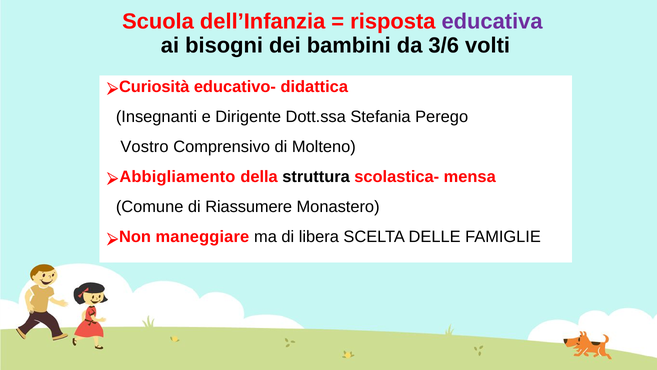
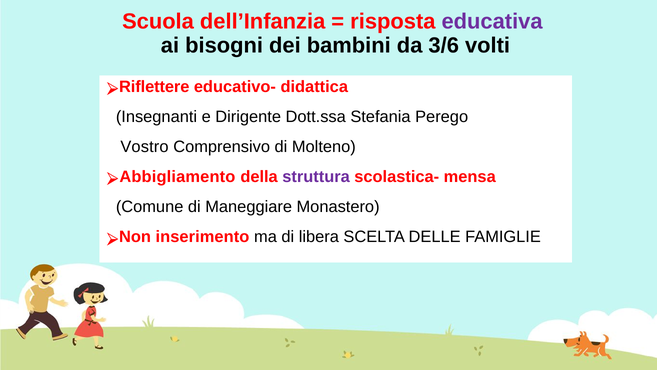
Curiosità: Curiosità -> Riflettere
struttura colour: black -> purple
Riassumere: Riassumere -> Maneggiare
maneggiare: maneggiare -> inserimento
